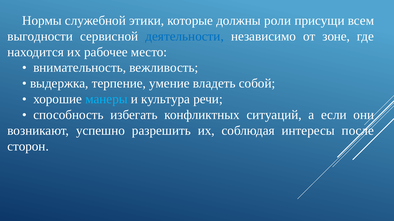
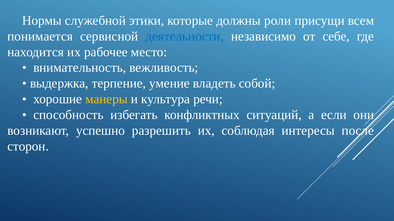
выгодности: выгодности -> понимается
зоне: зоне -> себе
манеры colour: light blue -> yellow
